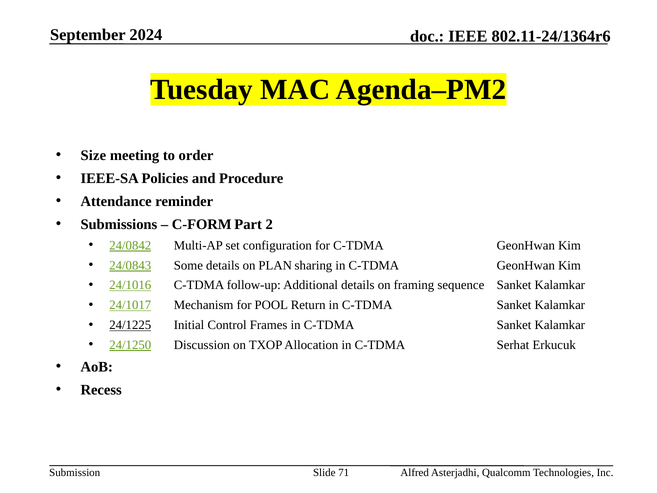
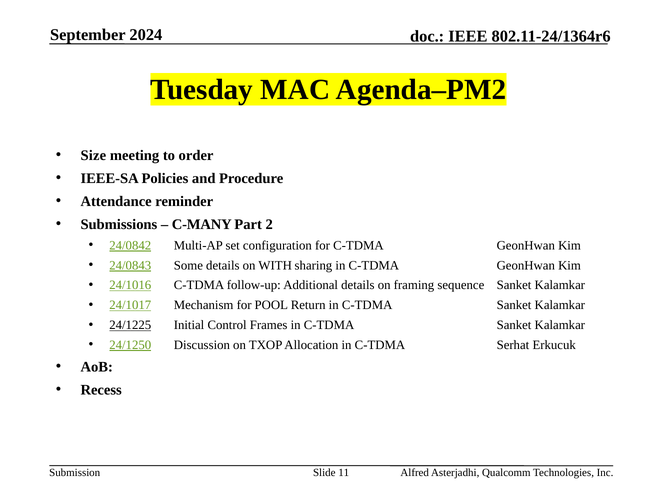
C-FORM: C-FORM -> C-MANY
PLAN: PLAN -> WITH
71: 71 -> 11
